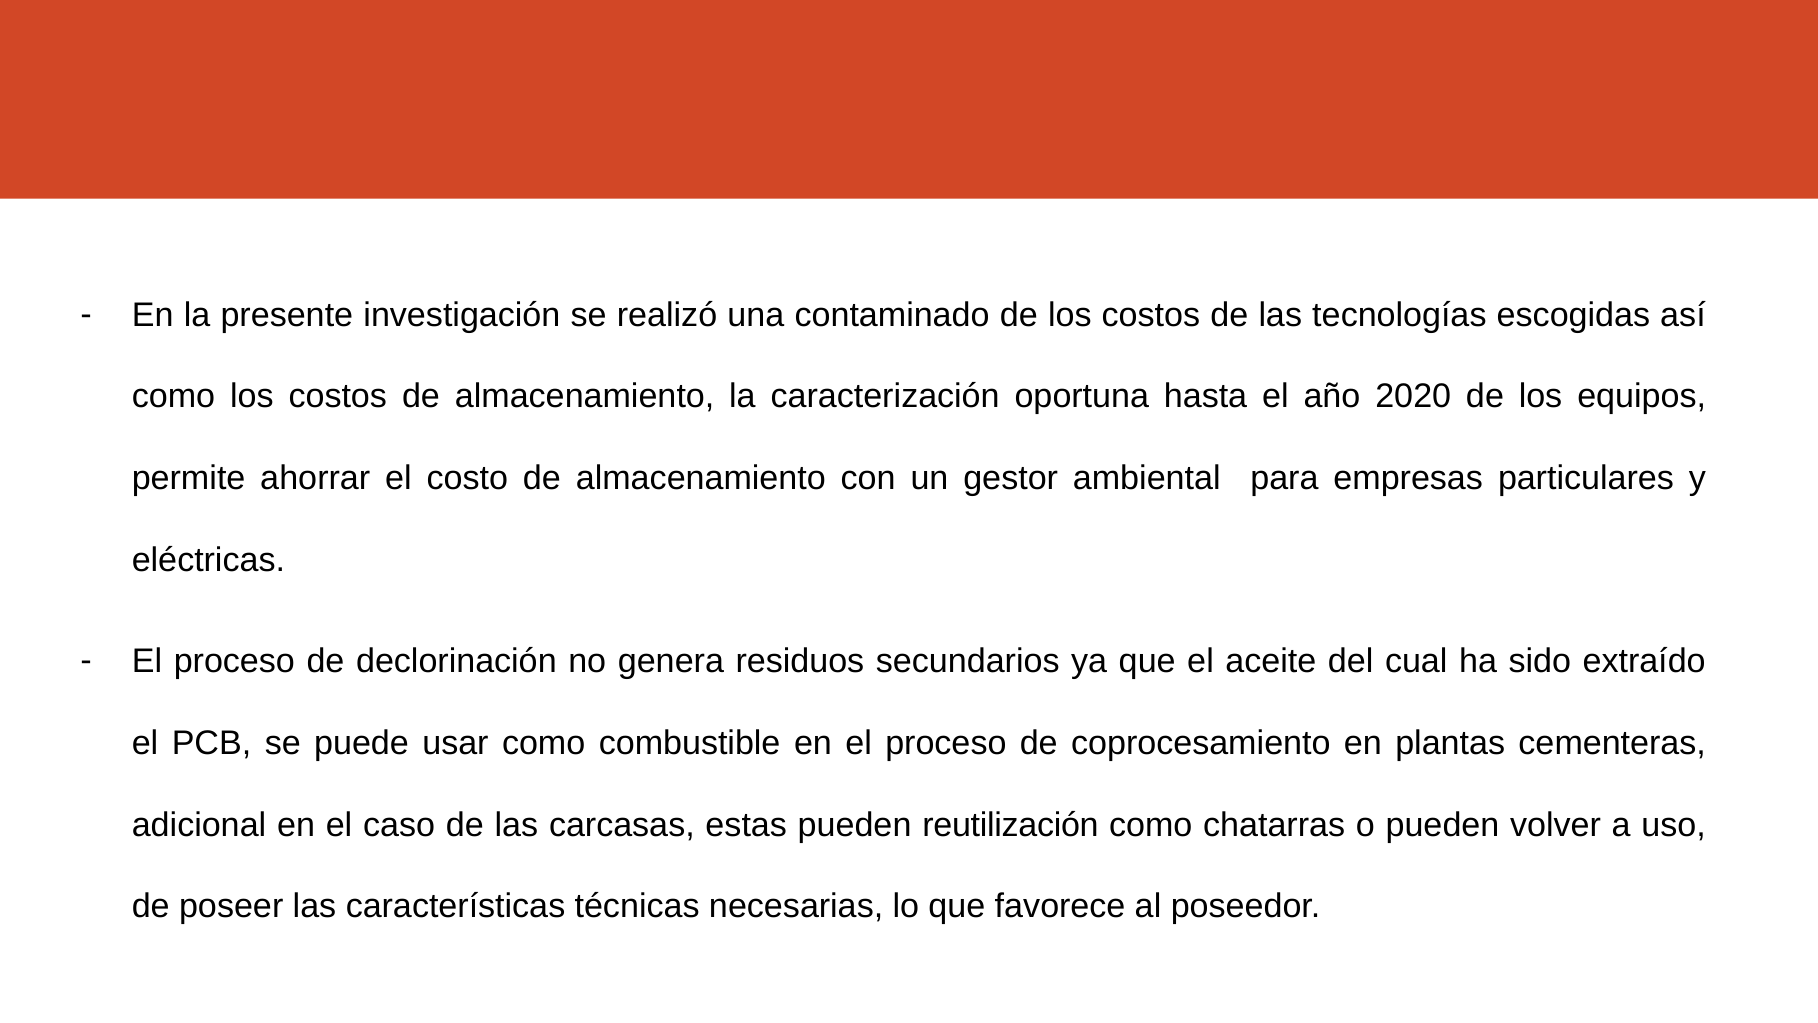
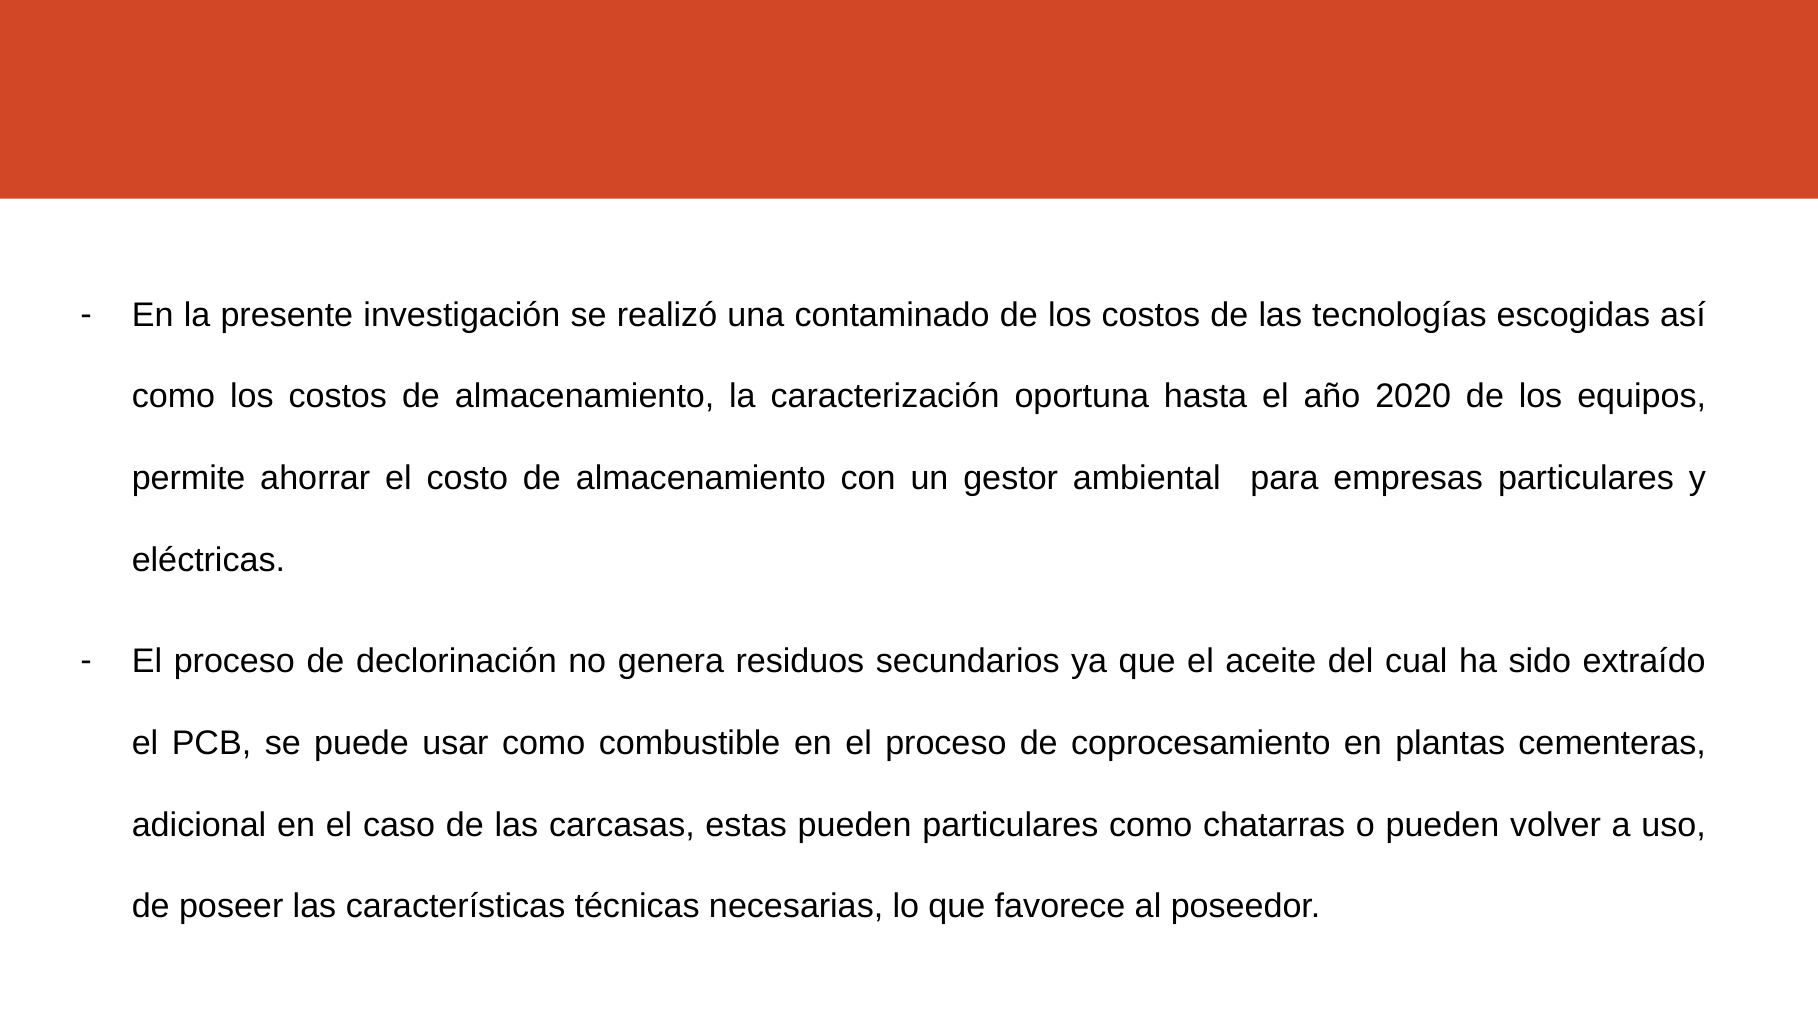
pueden reutilización: reutilización -> particulares
